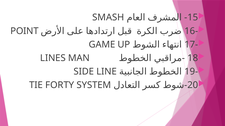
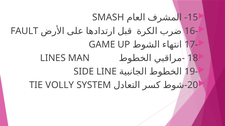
POINT: POINT -> FAULT
FORTY: FORTY -> VOLLY
